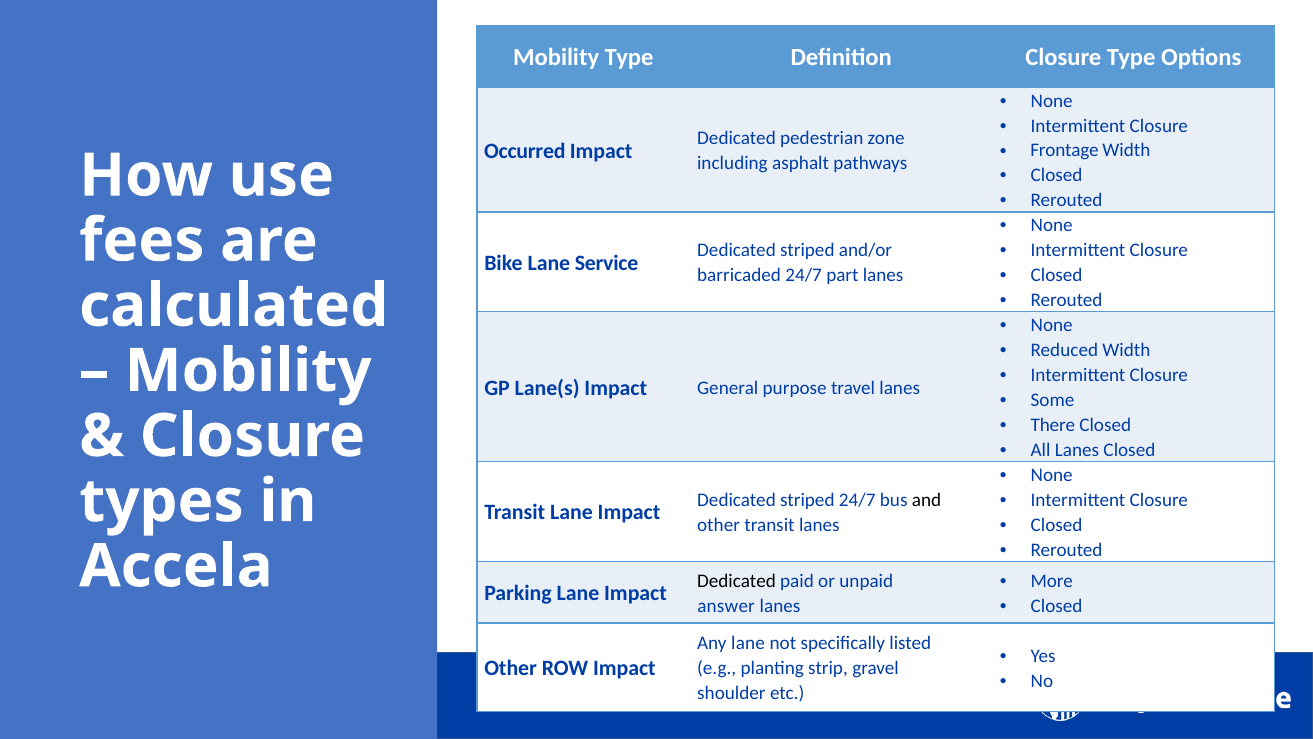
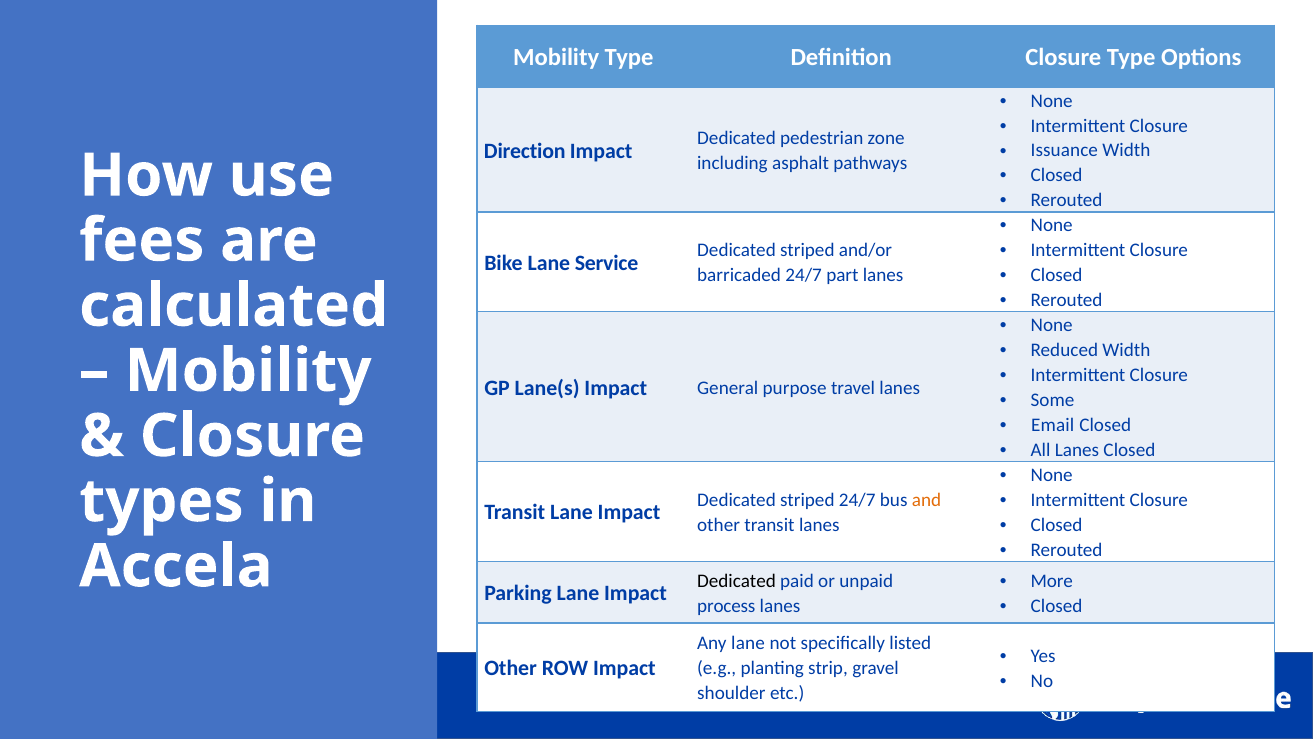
Frontage: Frontage -> Issuance
Occurred: Occurred -> Direction
There: There -> Email
and colour: black -> orange
answer: answer -> process
